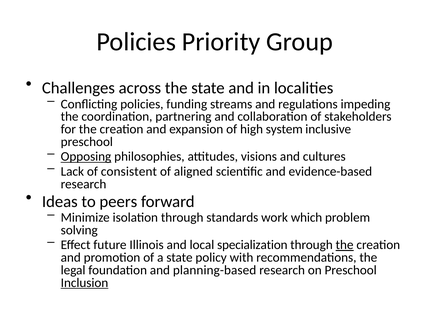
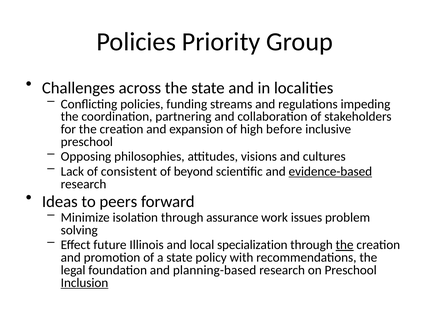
system: system -> before
Opposing underline: present -> none
aligned: aligned -> beyond
evidence-based underline: none -> present
standards: standards -> assurance
which: which -> issues
